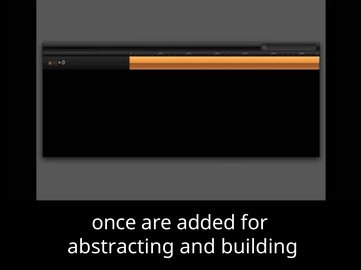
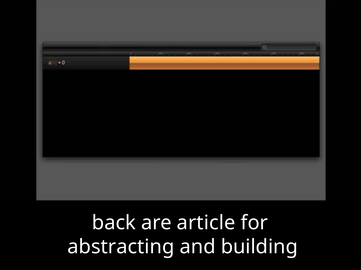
once: once -> back
added: added -> article
